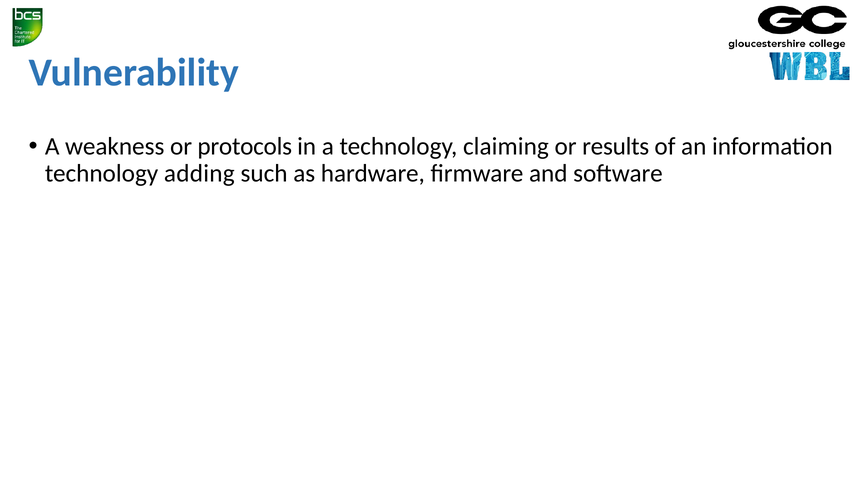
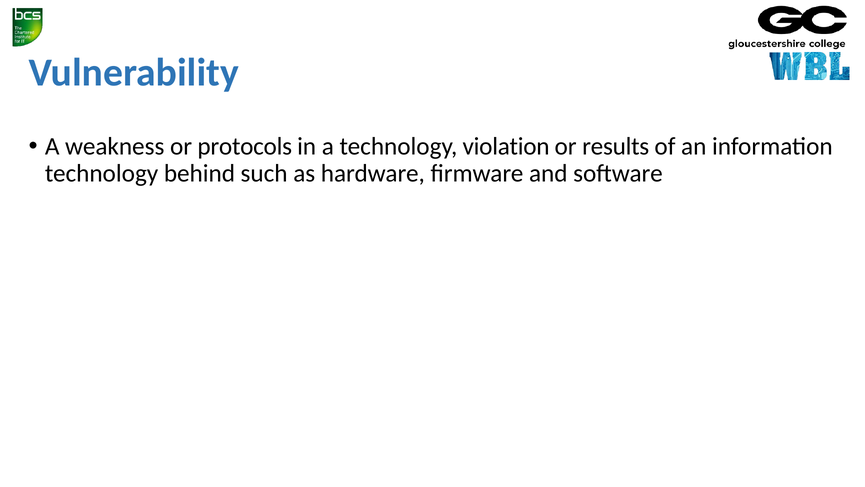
claiming: claiming -> violation
adding: adding -> behind
